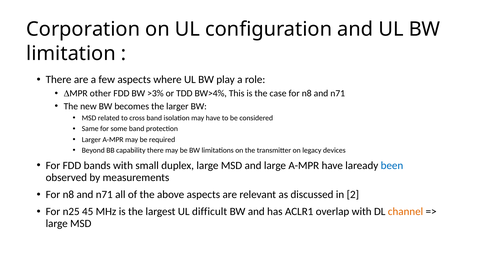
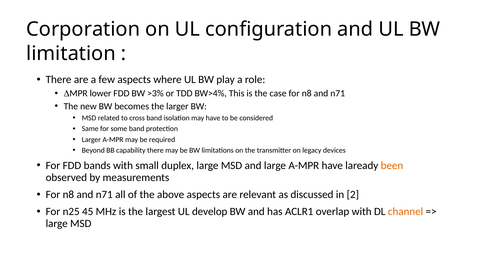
other: other -> lower
been colour: blue -> orange
difficult: difficult -> develop
